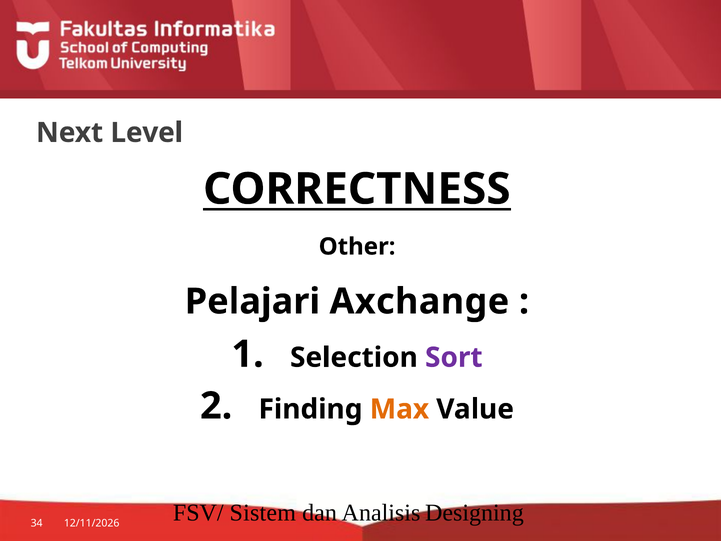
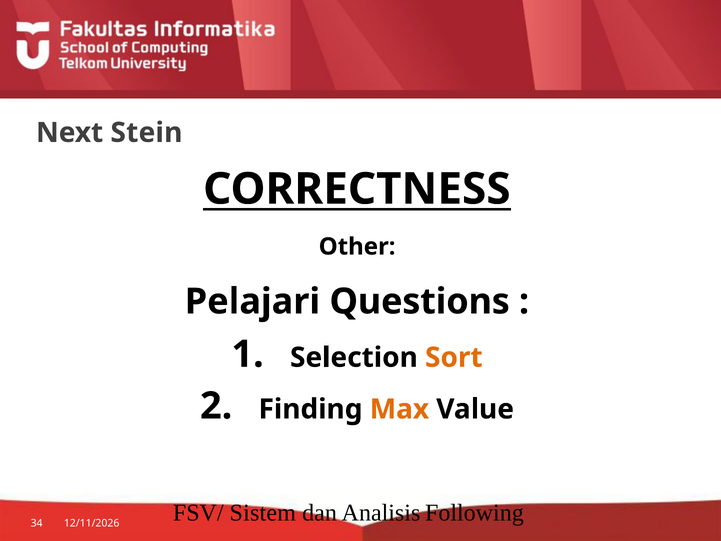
Level: Level -> Stein
Axchange: Axchange -> Questions
Sort colour: purple -> orange
Designing: Designing -> Following
